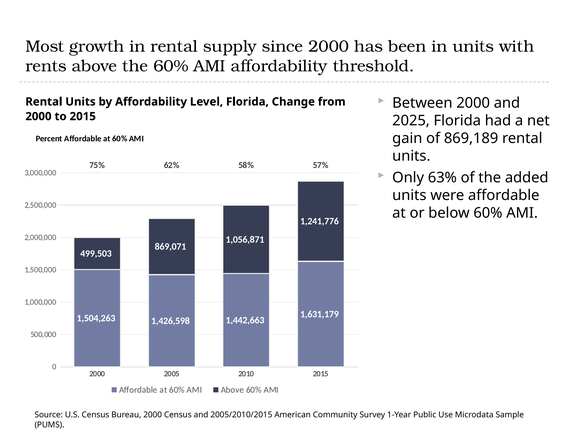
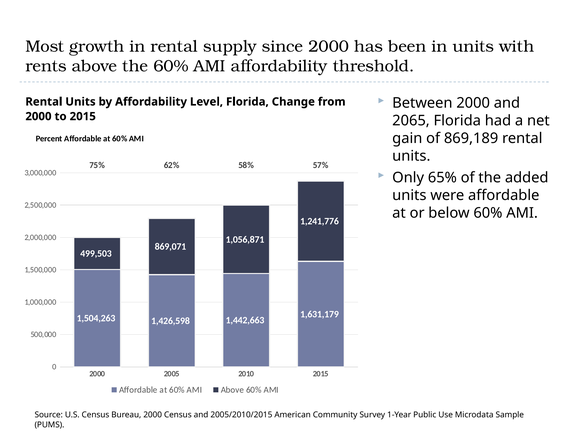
2025: 2025 -> 2065
63%: 63% -> 65%
